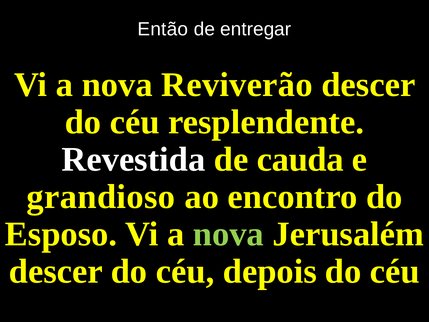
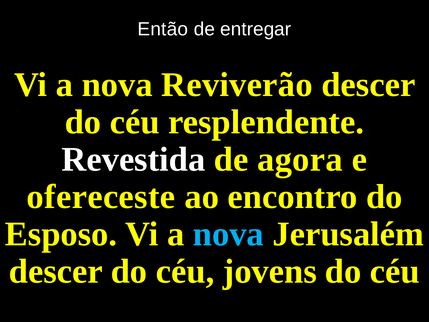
cauda: cauda -> agora
grandioso: grandioso -> ofereceste
nova at (228, 234) colour: light green -> light blue
depois: depois -> jovens
